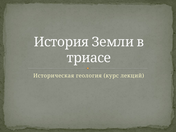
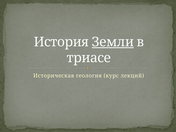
Земли underline: none -> present
